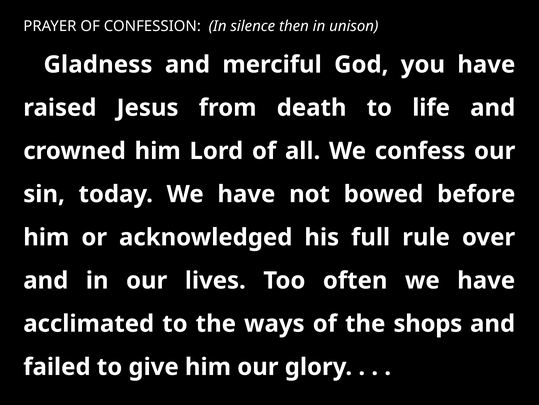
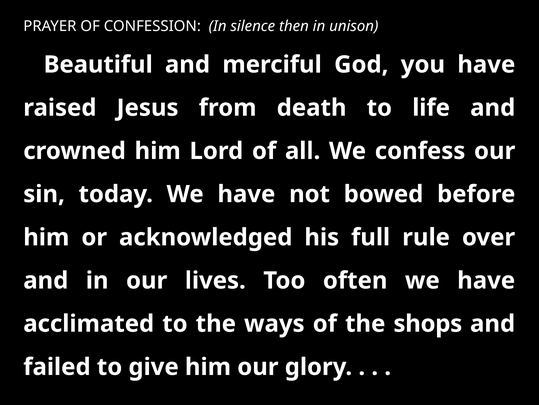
Gladness: Gladness -> Beautiful
